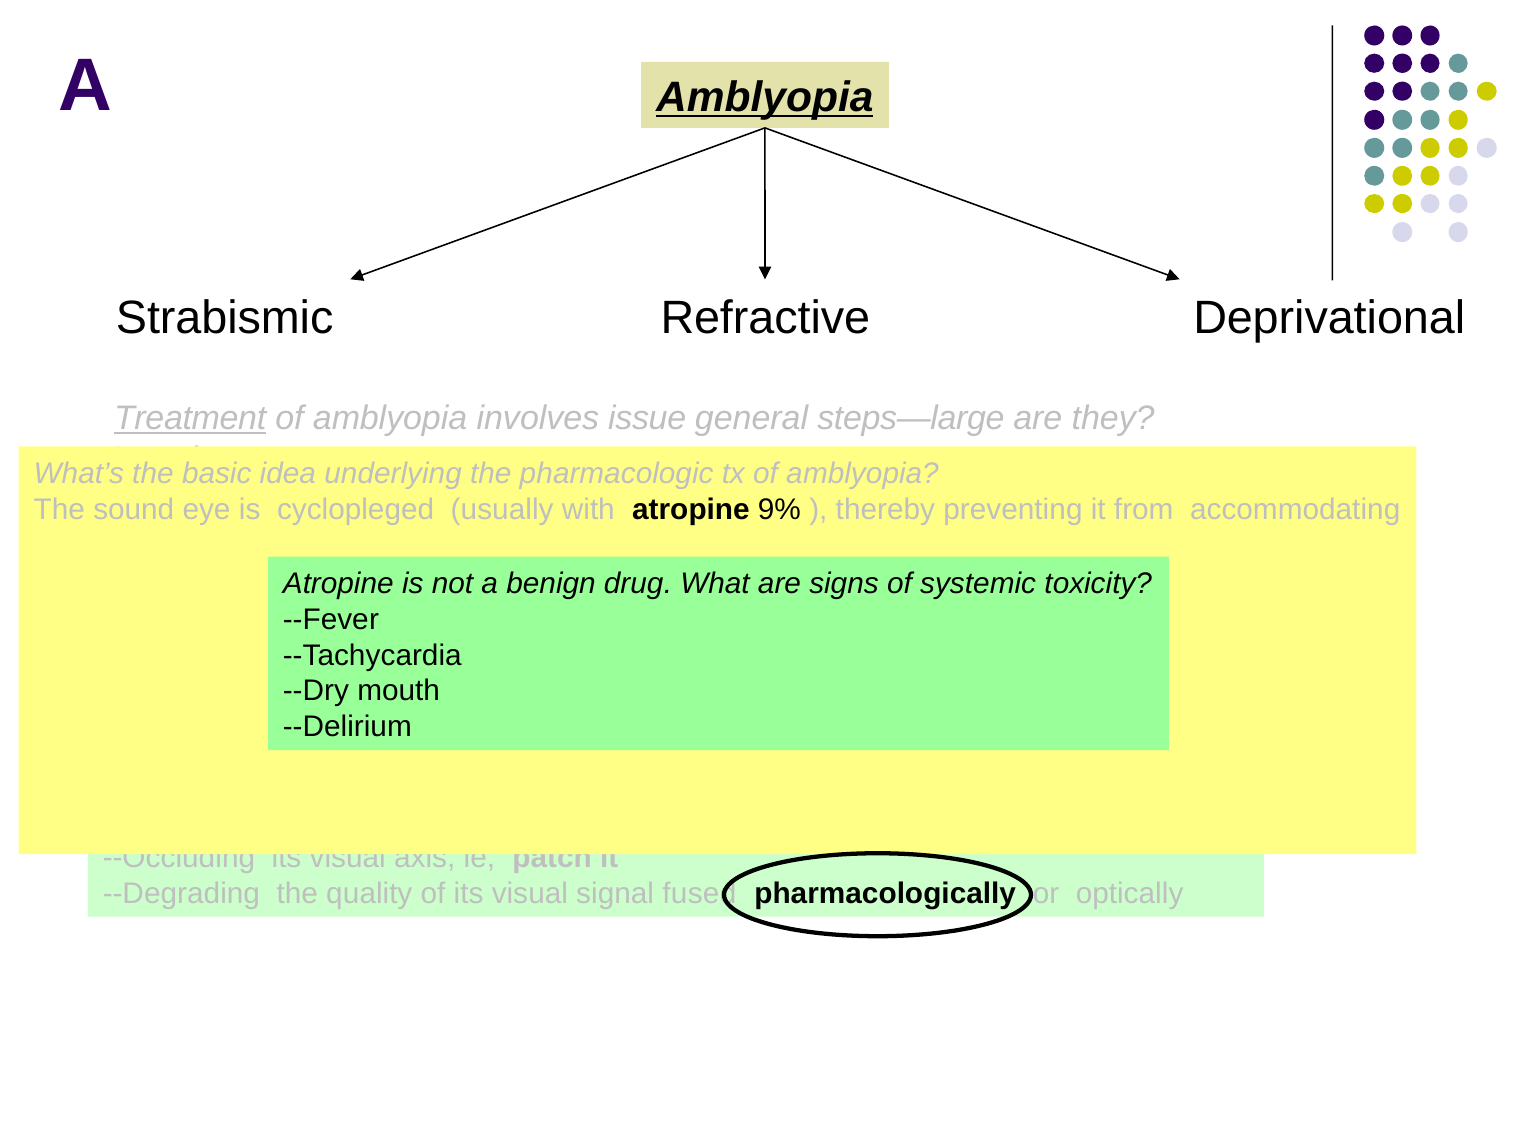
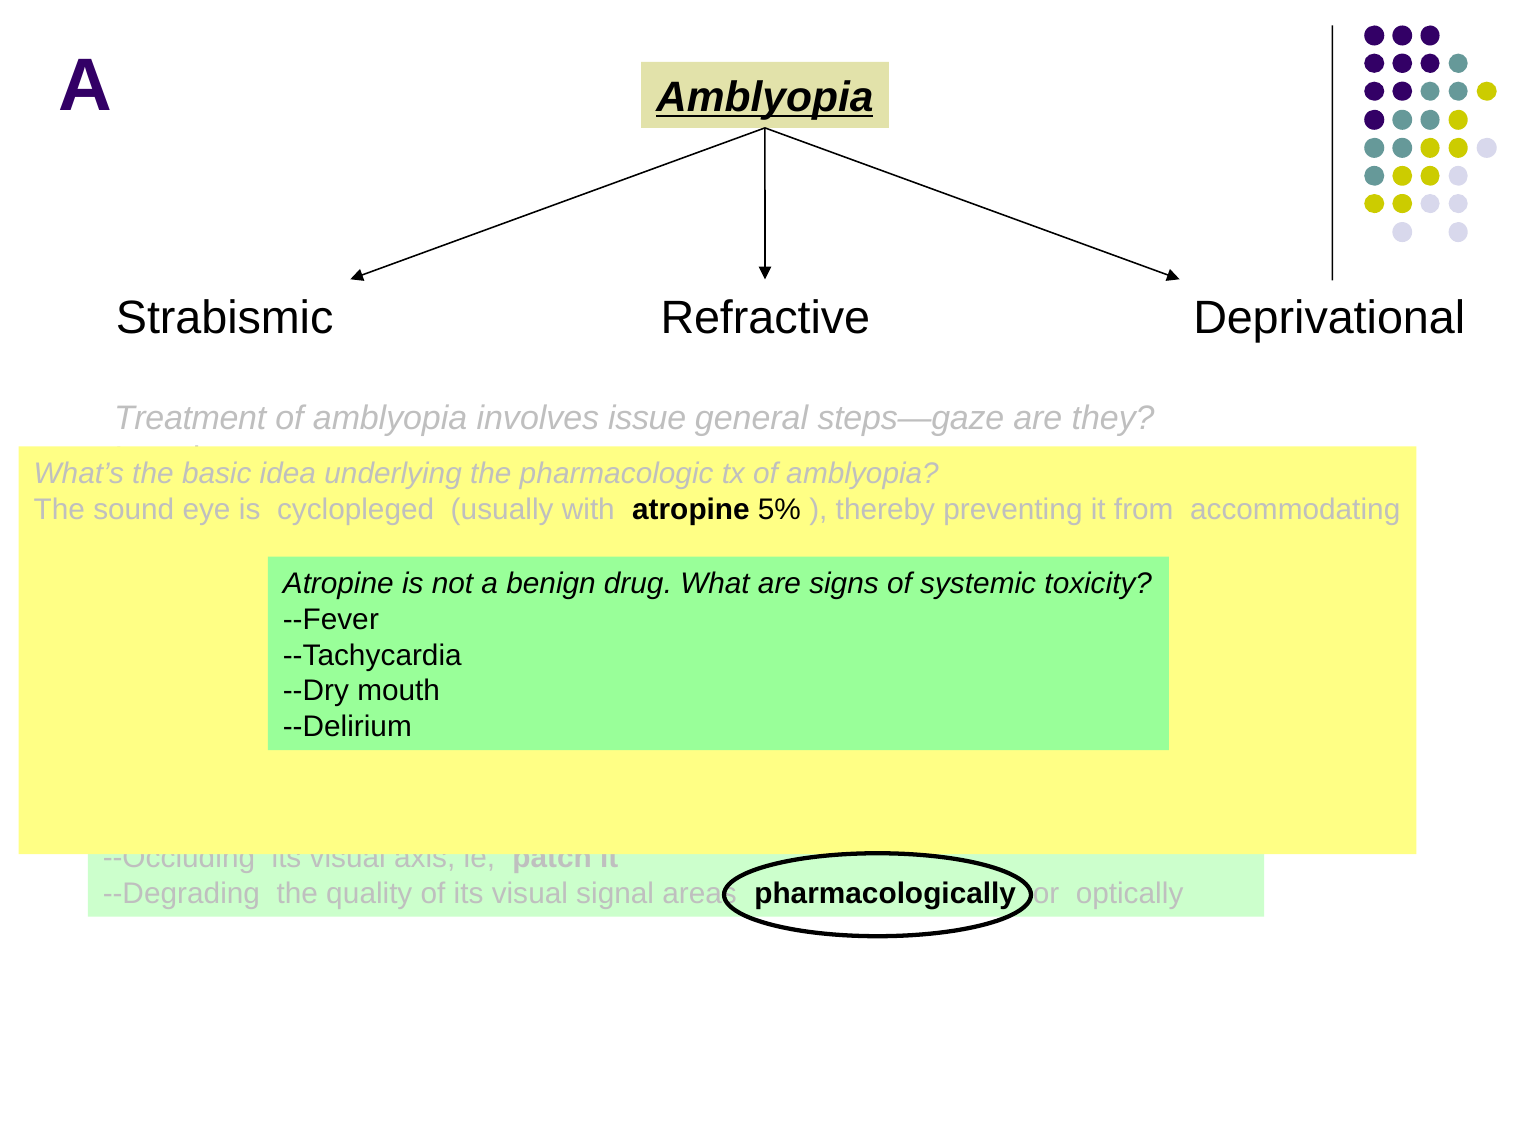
Treatment underline: present -> none
steps—large: steps—large -> steps—gaze
9%: 9% -> 5%
fused: fused -> areas
